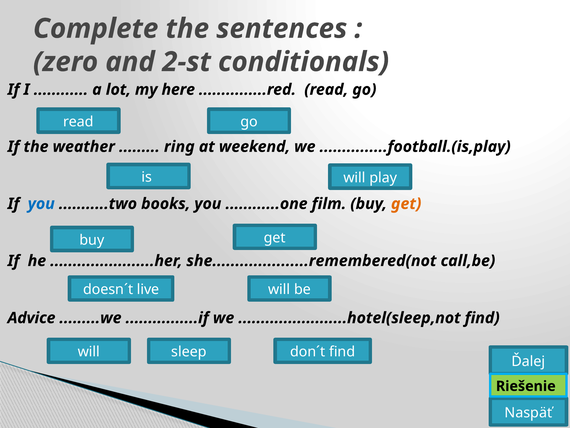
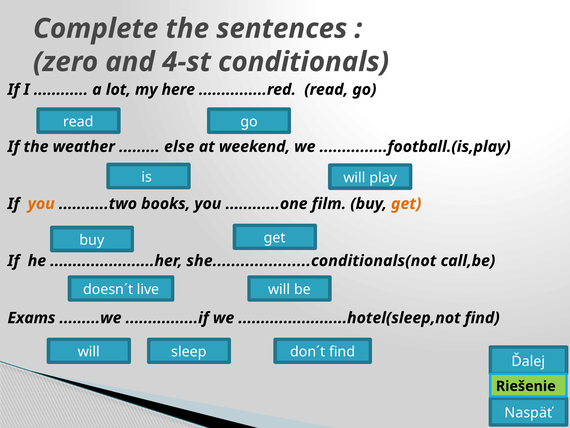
2-st: 2-st -> 4-st
ring: ring -> else
you at (41, 204) colour: blue -> orange
she.....................remembered(not: she.....................remembered(not -> she.....................conditionals(not
Advice: Advice -> Exams
